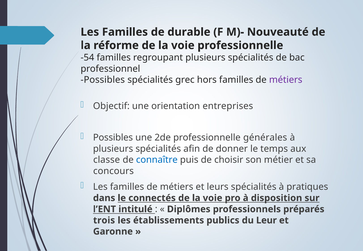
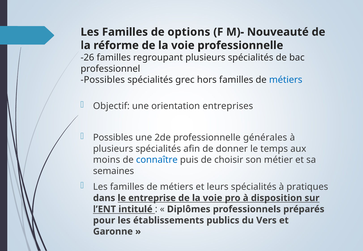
durable: durable -> options
-54: -54 -> -26
métiers at (286, 80) colour: purple -> blue
classe: classe -> moins
concours: concours -> semaines
connectés: connectés -> entreprise
trois: trois -> pour
Leur: Leur -> Vers
